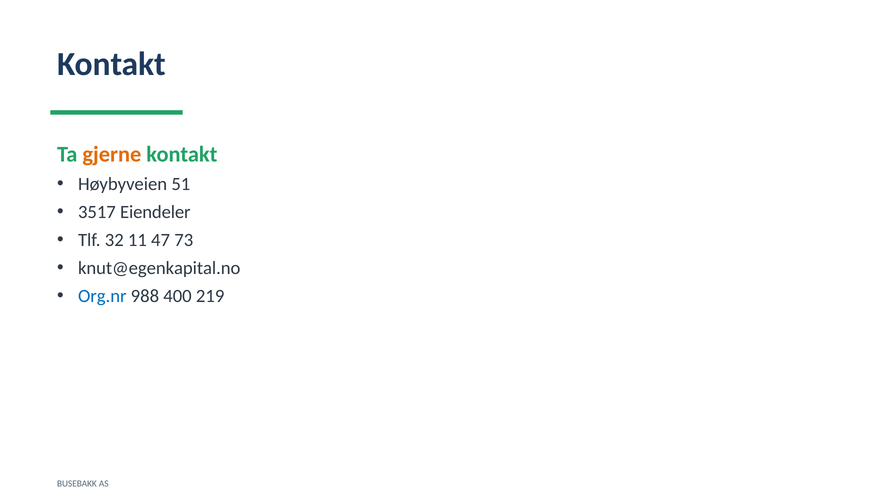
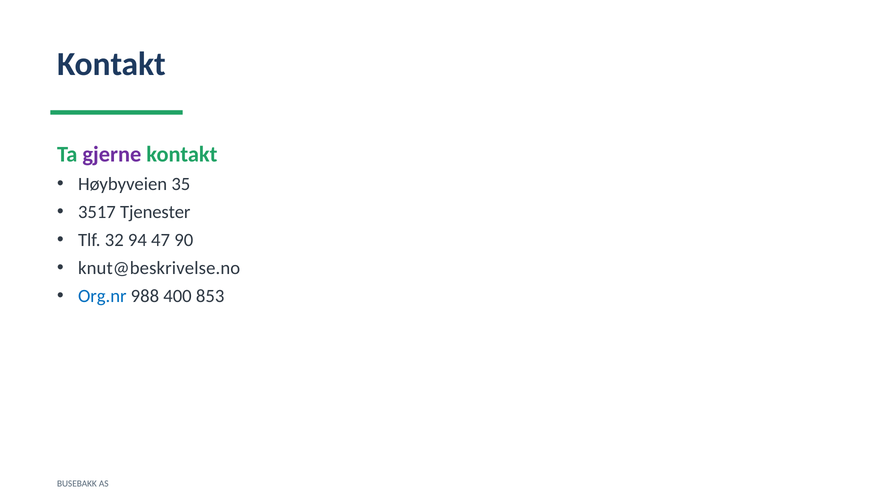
gjerne colour: orange -> purple
51: 51 -> 35
Eiendeler: Eiendeler -> Tjenester
11: 11 -> 94
73: 73 -> 90
knut@egenkapital.no: knut@egenkapital.no -> knut@beskrivelse.no
219: 219 -> 853
